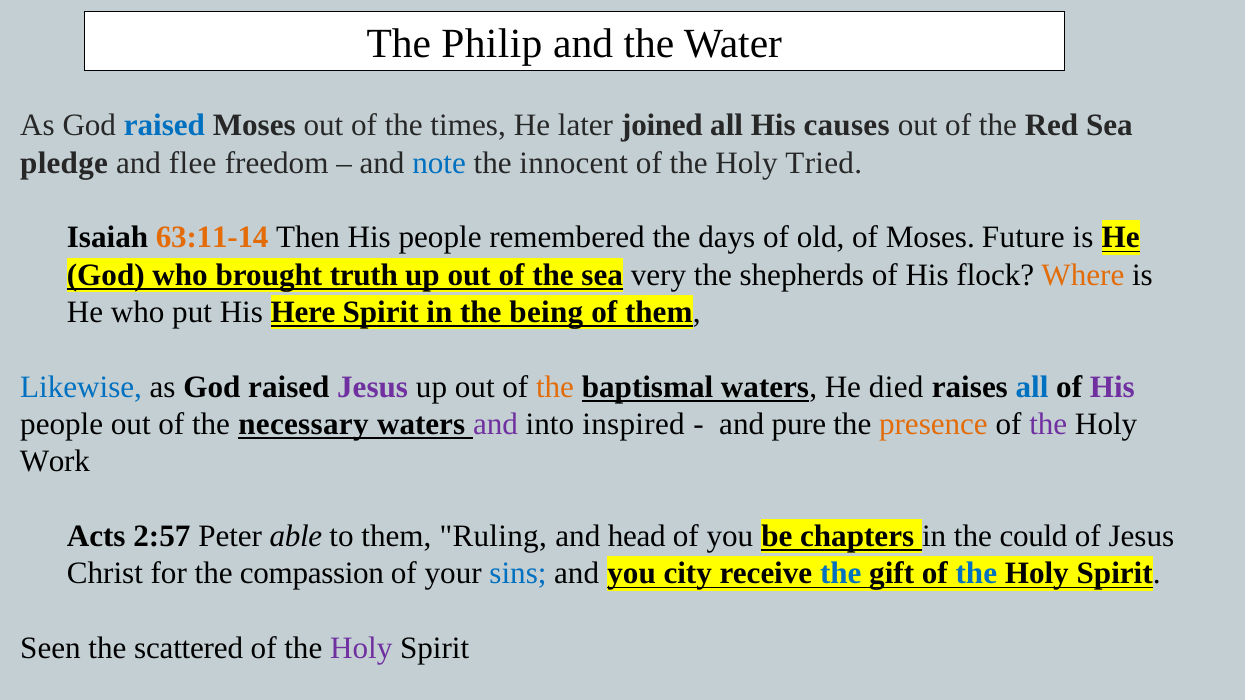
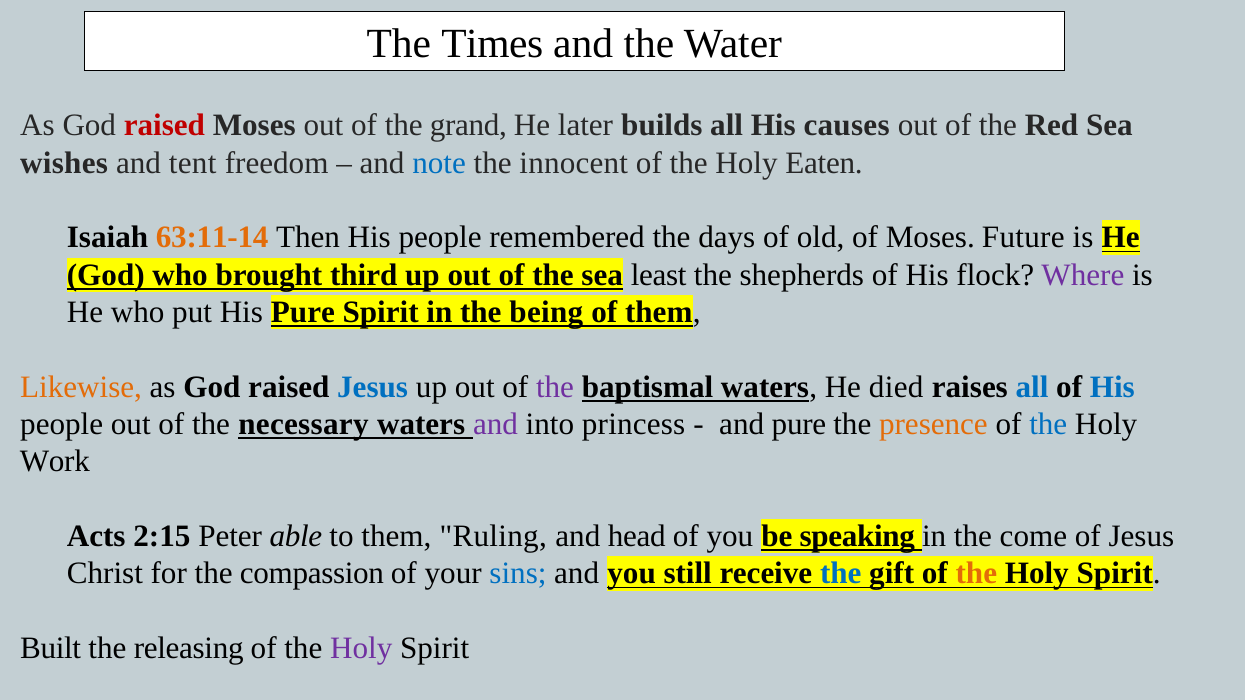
Philip: Philip -> Times
raised at (164, 126) colour: blue -> red
times: times -> grand
joined: joined -> builds
pledge: pledge -> wishes
flee: flee -> tent
Tried: Tried -> Eaten
truth: truth -> third
very: very -> least
Where colour: orange -> purple
His Here: Here -> Pure
Likewise colour: blue -> orange
Jesus at (373, 387) colour: purple -> blue
the at (555, 387) colour: orange -> purple
His at (1112, 387) colour: purple -> blue
inspired: inspired -> princess
the at (1048, 425) colour: purple -> blue
2:57: 2:57 -> 2:15
chapters: chapters -> speaking
could: could -> come
city: city -> still
the at (976, 574) colour: blue -> orange
Seen: Seen -> Built
scattered: scattered -> releasing
